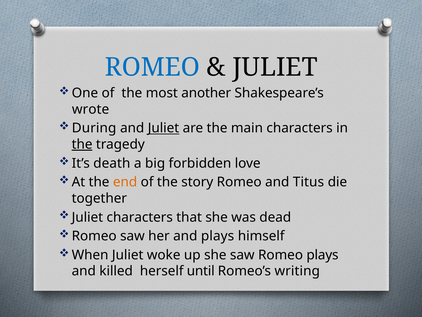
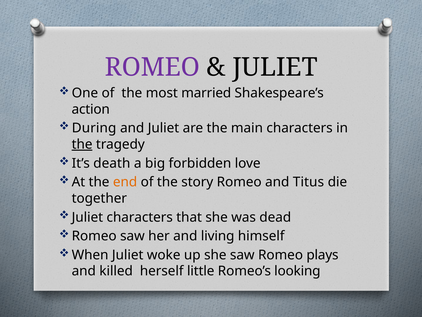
ROMEO at (152, 67) colour: blue -> purple
another: another -> married
wrote: wrote -> action
Juliet at (163, 128) underline: present -> none
and plays: plays -> living
until: until -> little
writing: writing -> looking
